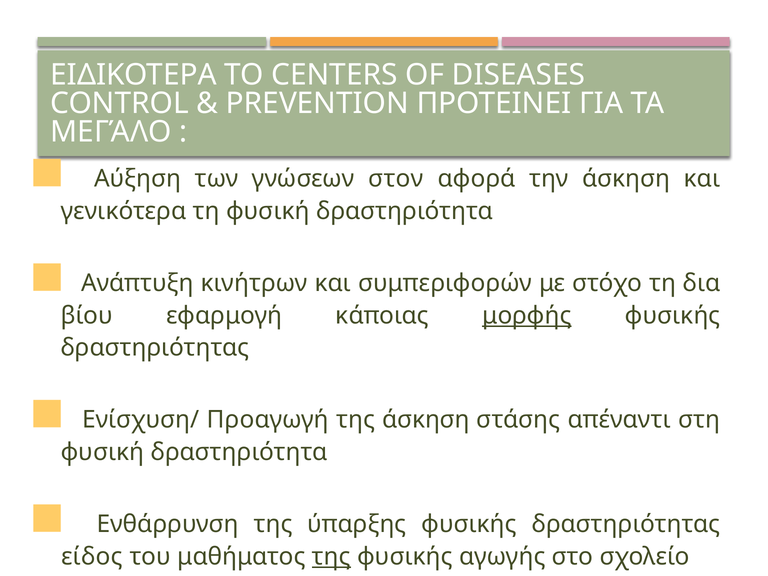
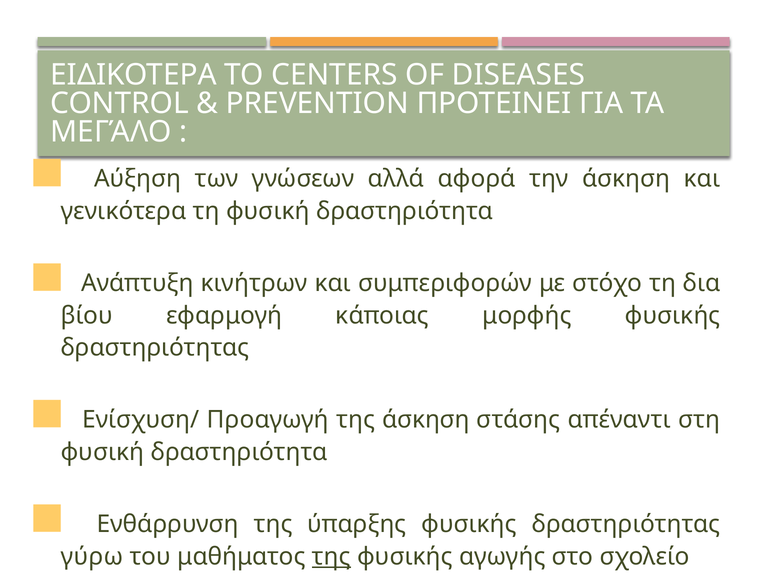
στον: στον -> αλλά
μορφής underline: present -> none
είδος: είδος -> γύρω
